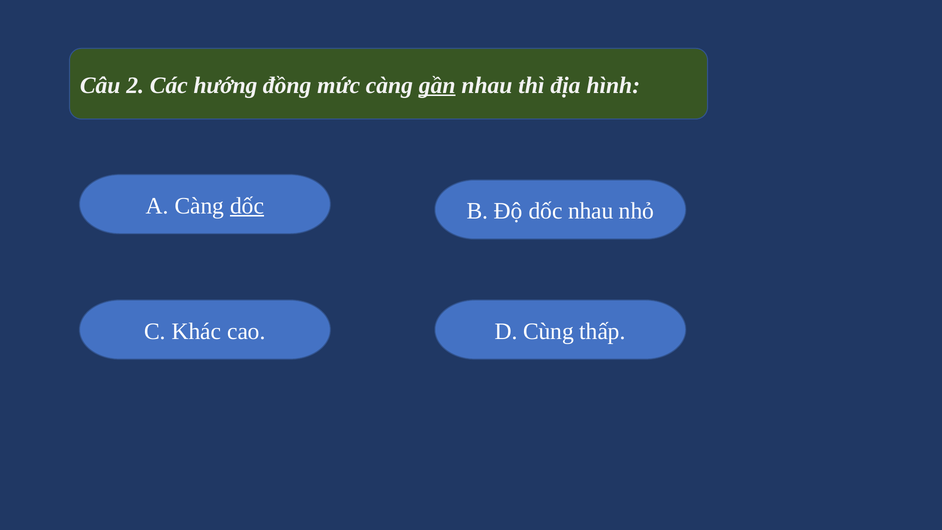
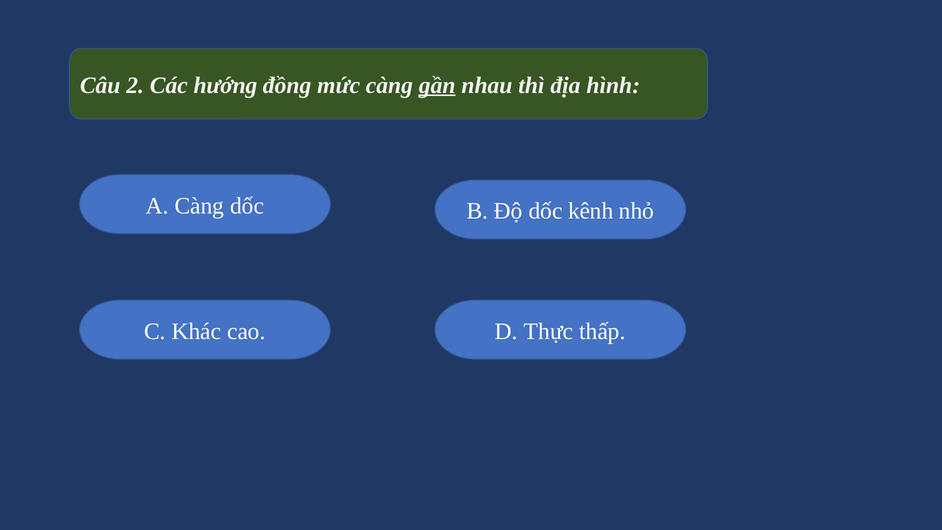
dốc at (247, 206) underline: present -> none
dốc nhau: nhau -> kênh
Cùng: Cùng -> Thực
